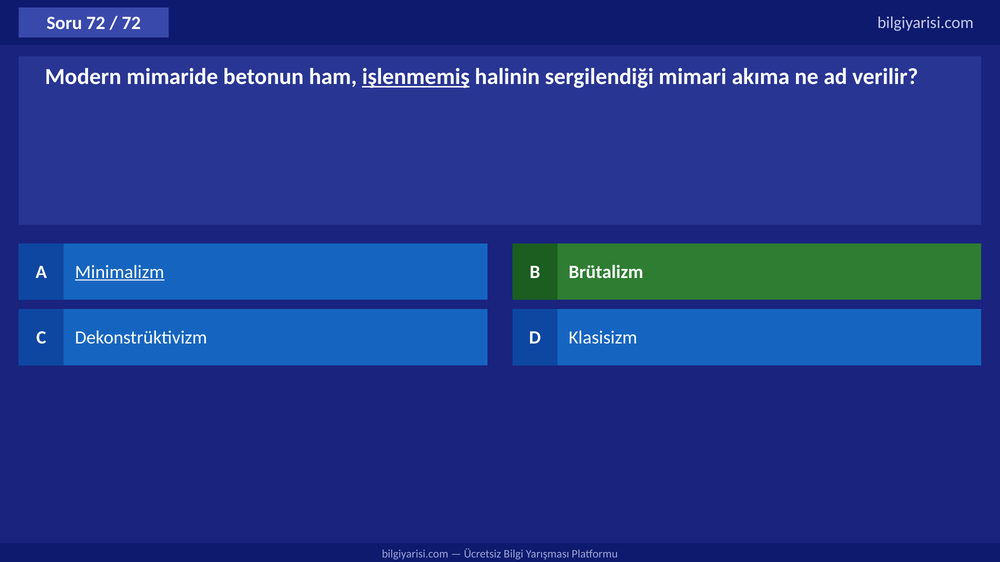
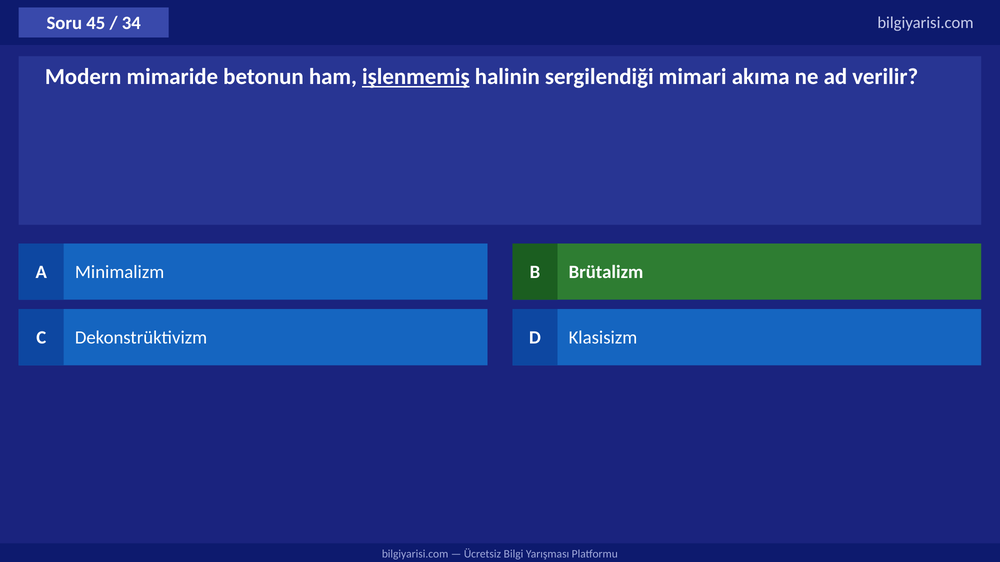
Soru 72: 72 -> 45
72 at (131, 23): 72 -> 34
Minimalizm underline: present -> none
